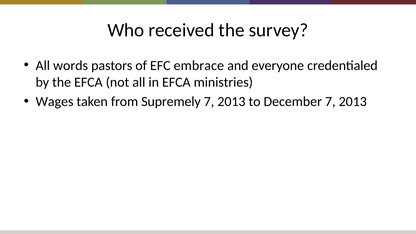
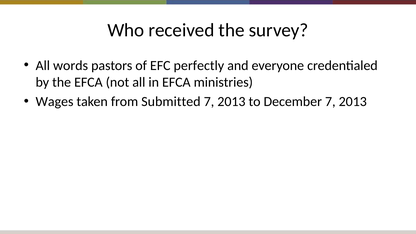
embrace: embrace -> perfectly
Supremely: Supremely -> Submitted
